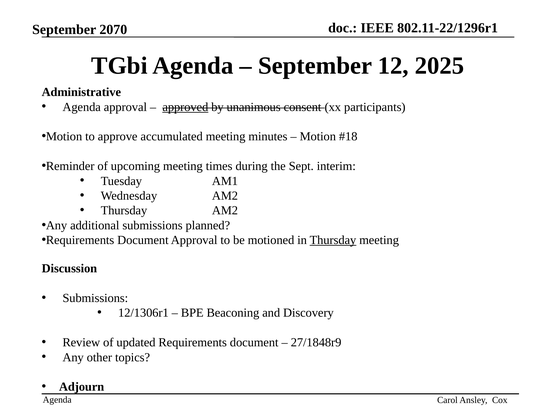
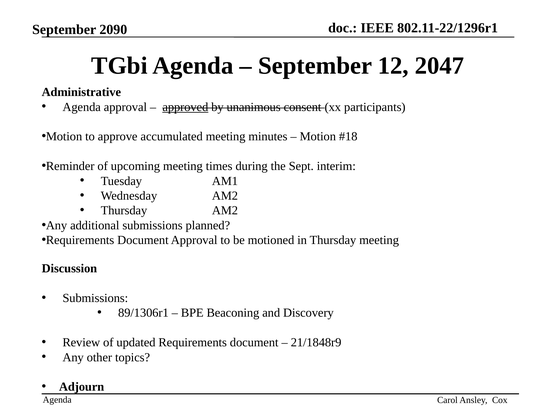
2070: 2070 -> 2090
2025: 2025 -> 2047
Thursday at (333, 240) underline: present -> none
12/1306r1: 12/1306r1 -> 89/1306r1
27/1848r9: 27/1848r9 -> 21/1848r9
